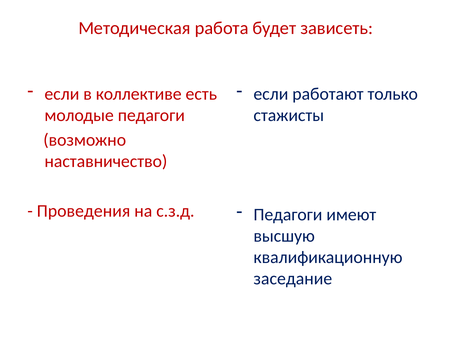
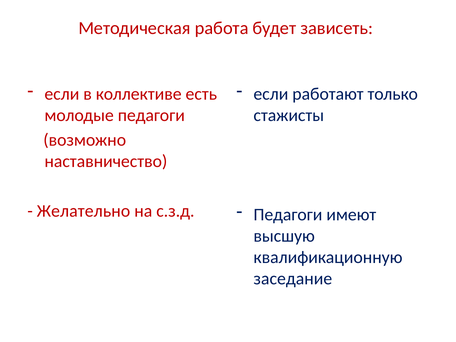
Проведения: Проведения -> Желательно
